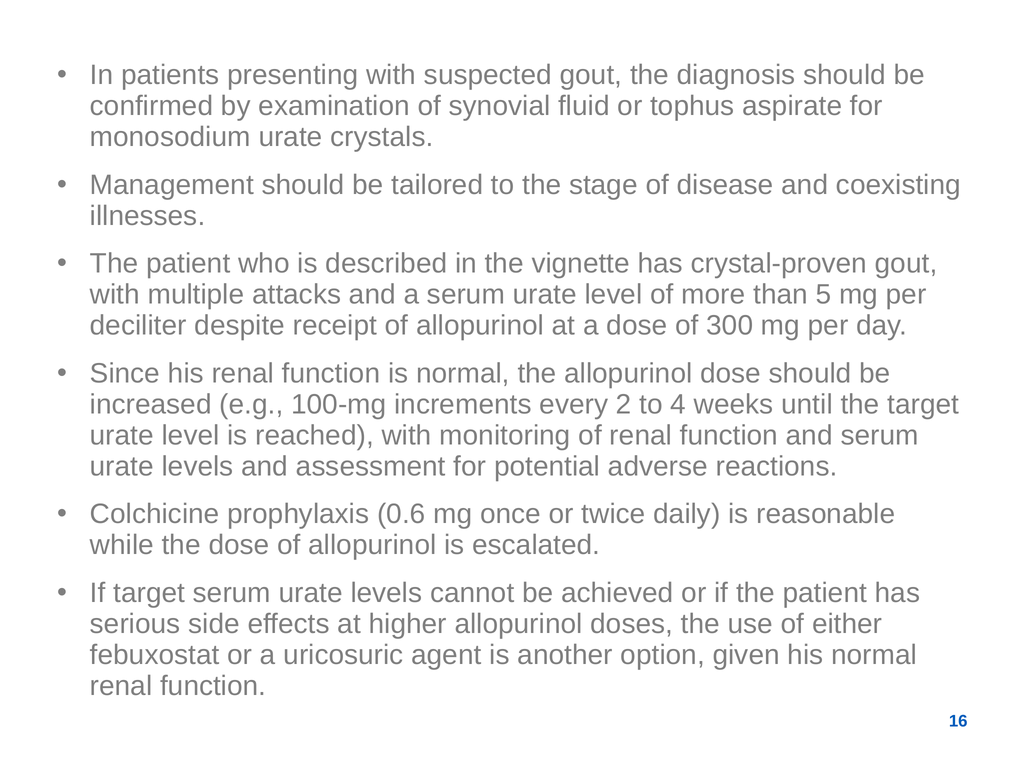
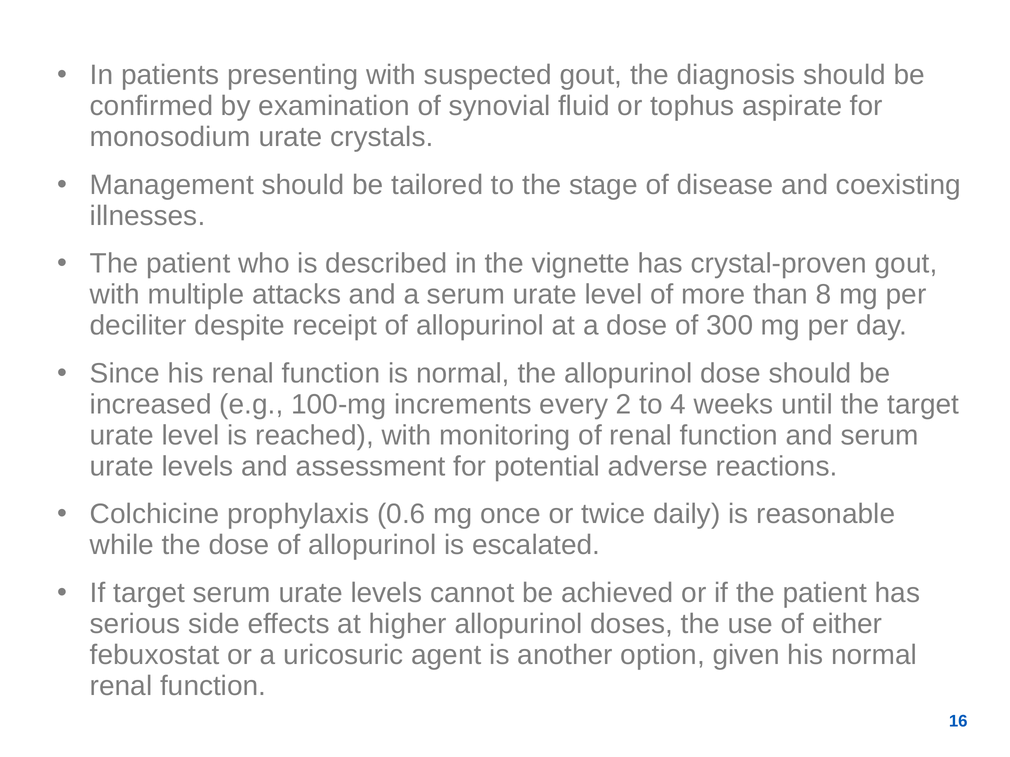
5: 5 -> 8
